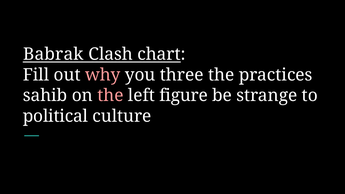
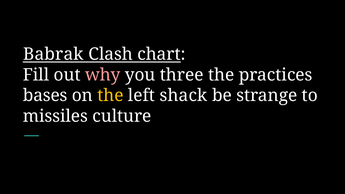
sahib: sahib -> bases
the at (110, 96) colour: pink -> yellow
figure: figure -> shack
political: political -> missiles
